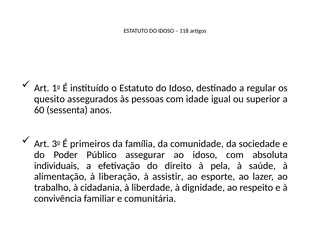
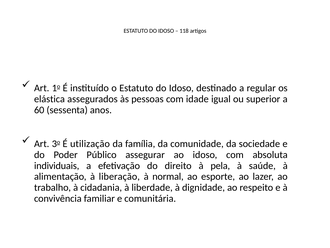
quesito: quesito -> elástica
primeiros: primeiros -> utilização
assistir: assistir -> normal
